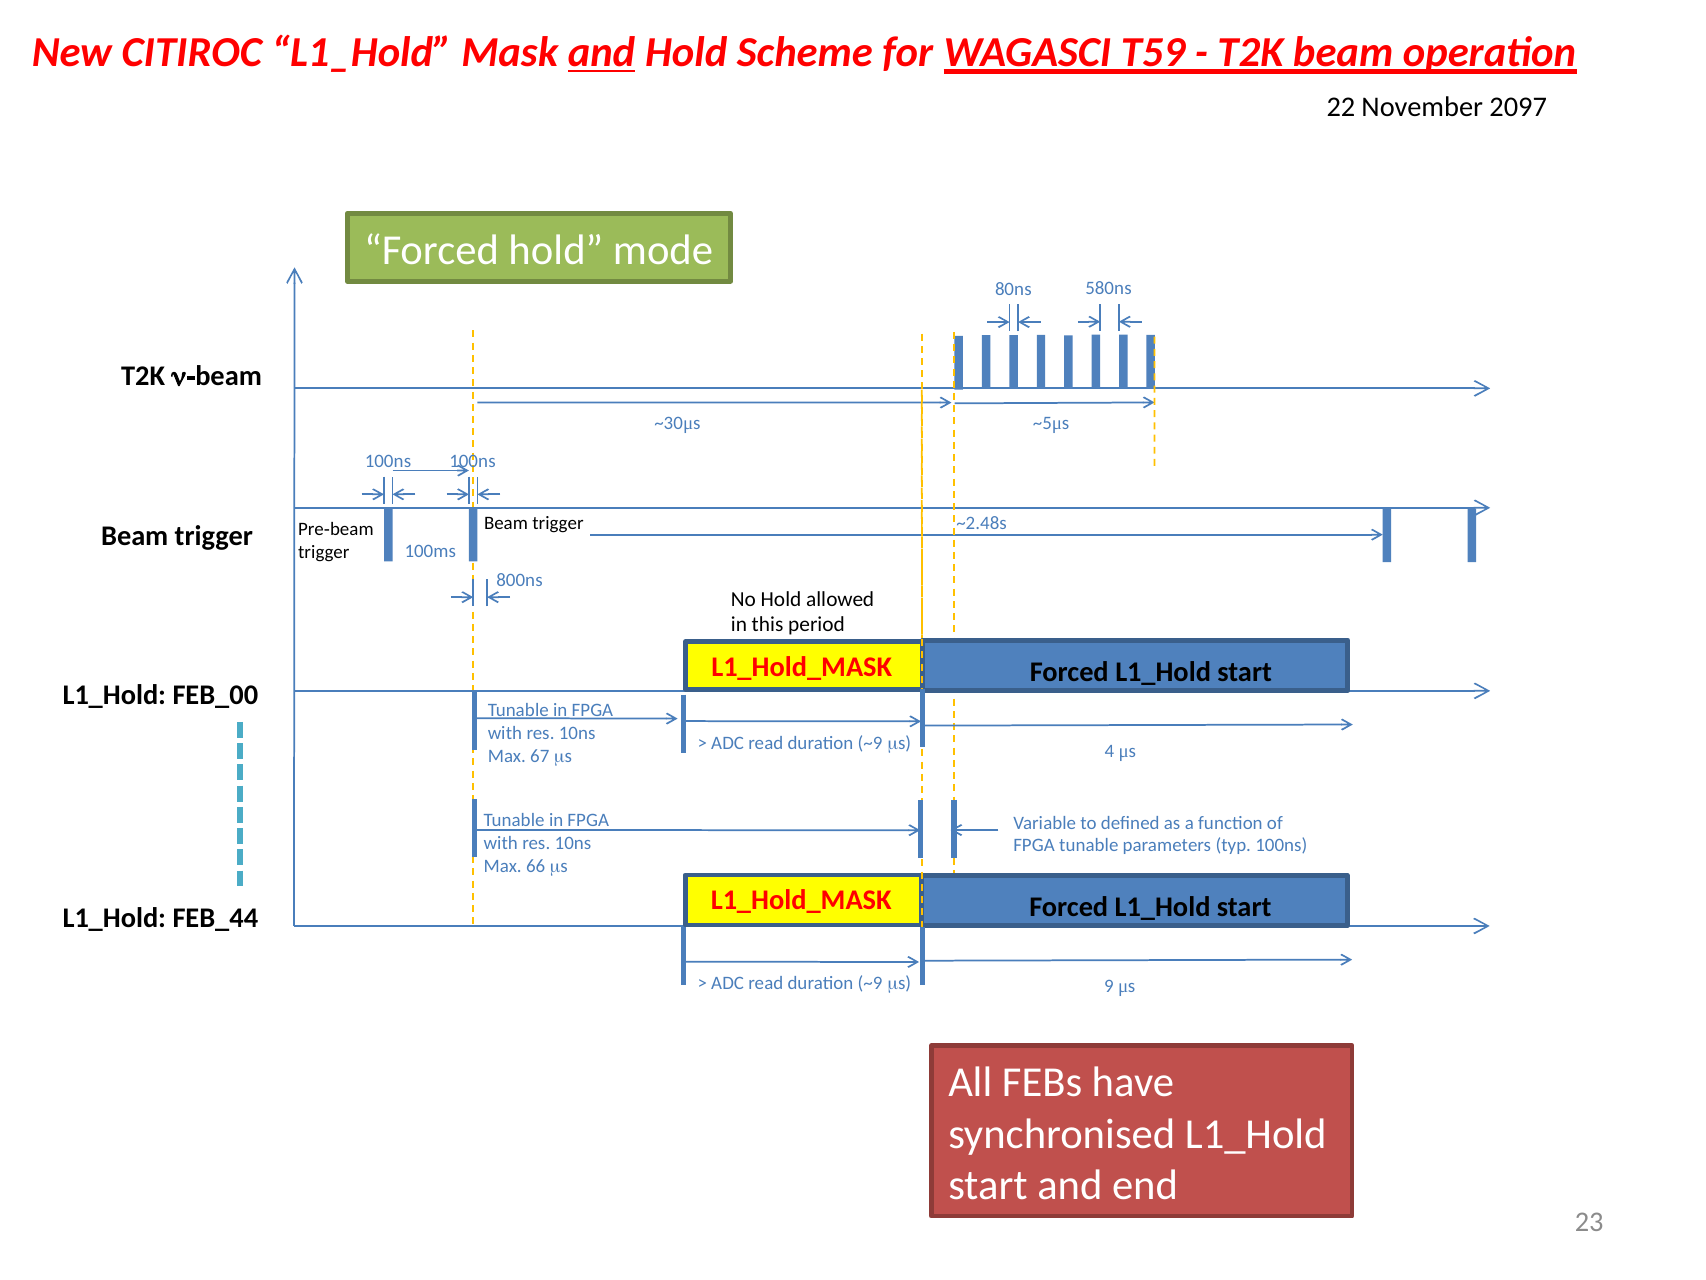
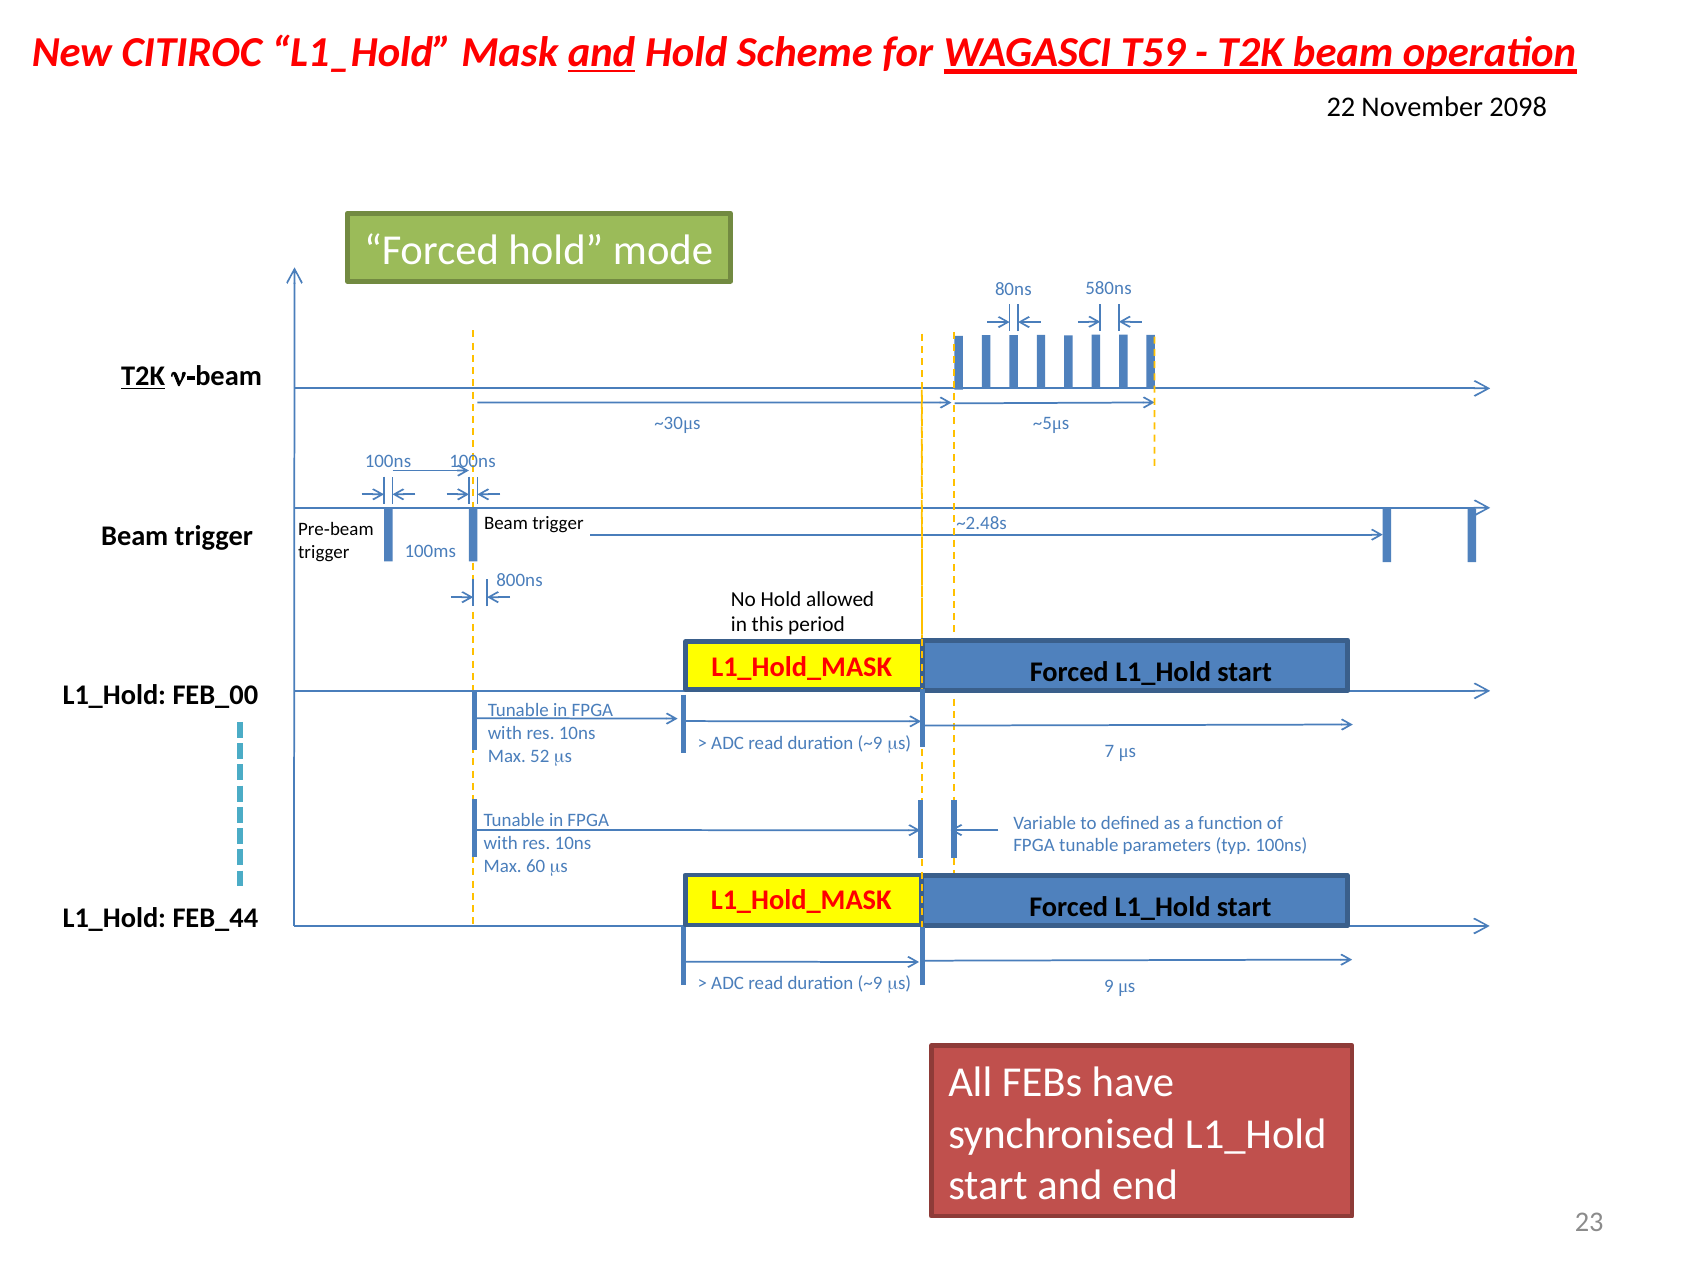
2097: 2097 -> 2098
T2K at (143, 376) underline: none -> present
4: 4 -> 7
67: 67 -> 52
66: 66 -> 60
